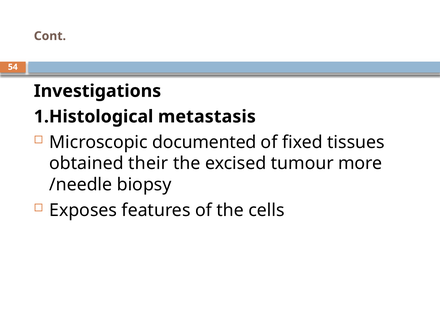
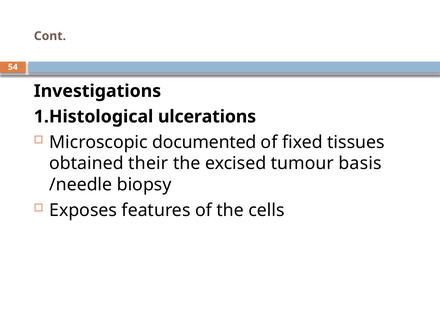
metastasis: metastasis -> ulcerations
more: more -> basis
